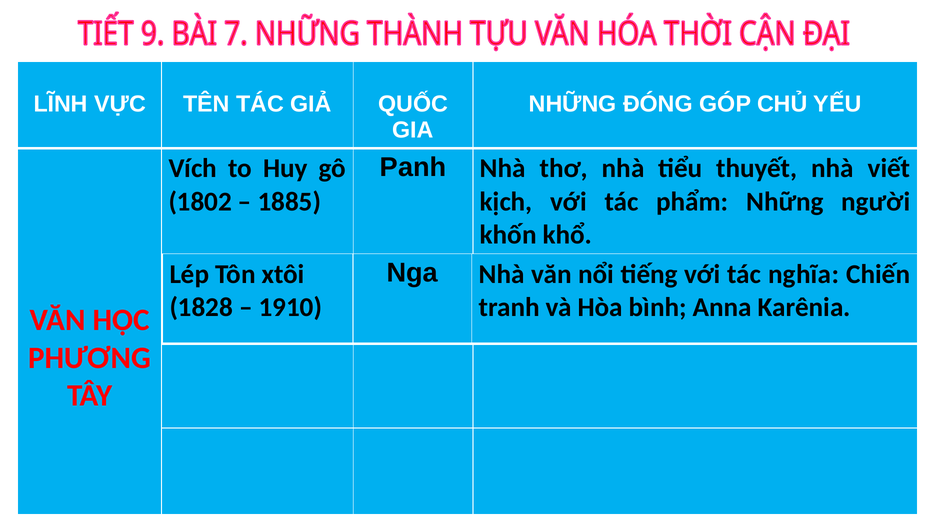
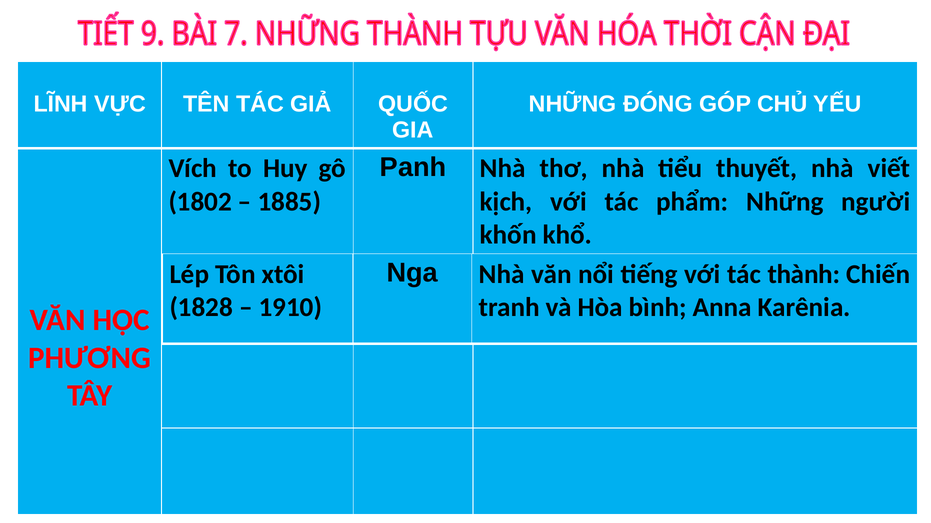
nghĩa: nghĩa -> thành
